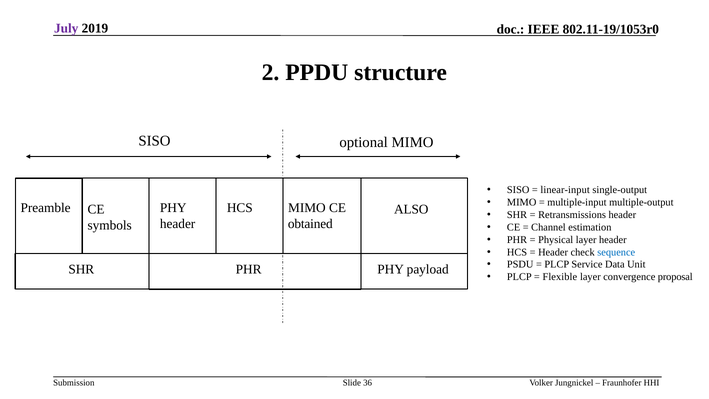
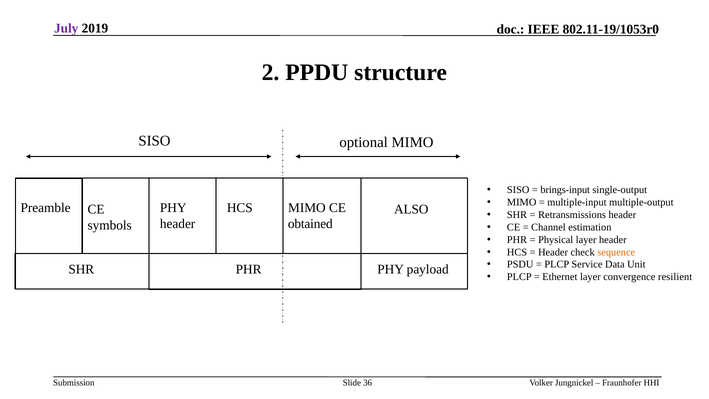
linear-input: linear-input -> brings-input
sequence colour: blue -> orange
Flexible: Flexible -> Ethernet
proposal: proposal -> resilient
